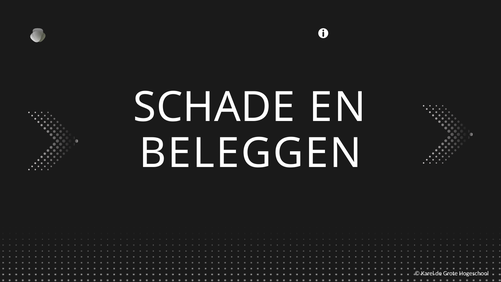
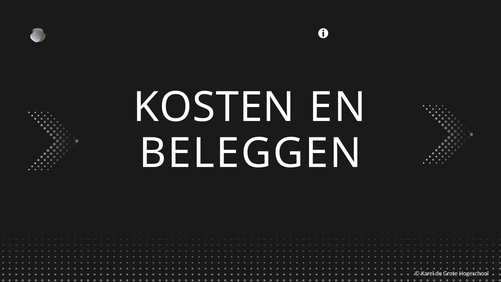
SCHADE: SCHADE -> KOSTEN
